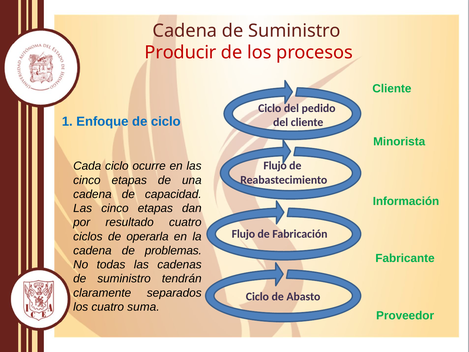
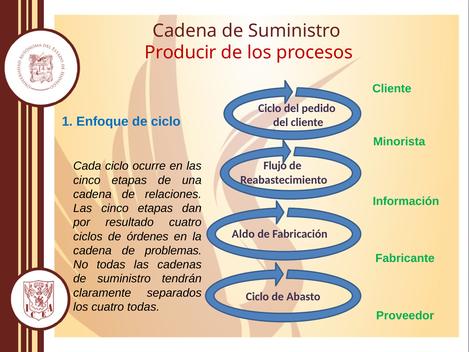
capacidad: capacidad -> relaciones
Flujo at (243, 234): Flujo -> Aldo
operarla: operarla -> órdenes
cuatro suma: suma -> todas
